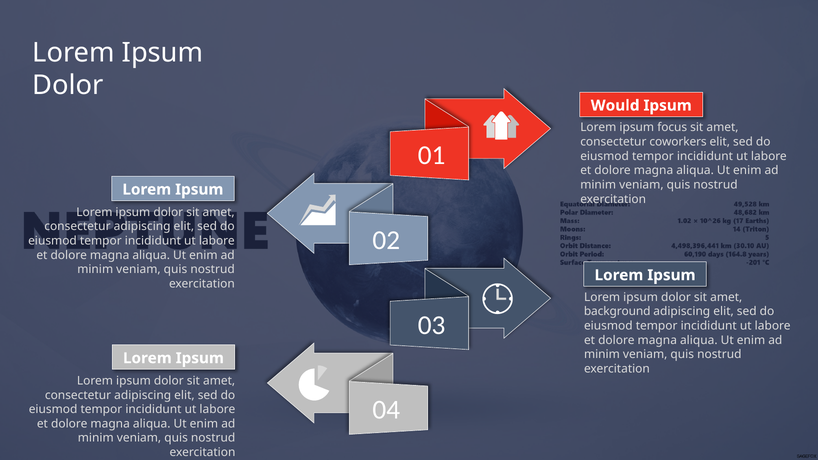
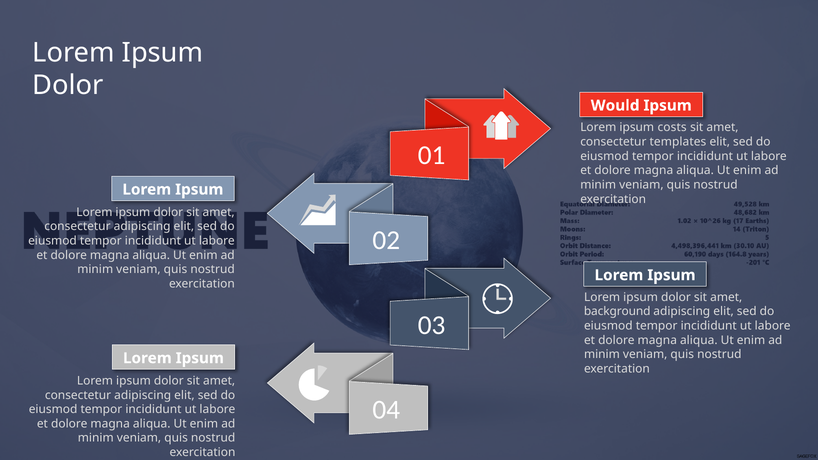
focus: focus -> costs
coworkers: coworkers -> templates
